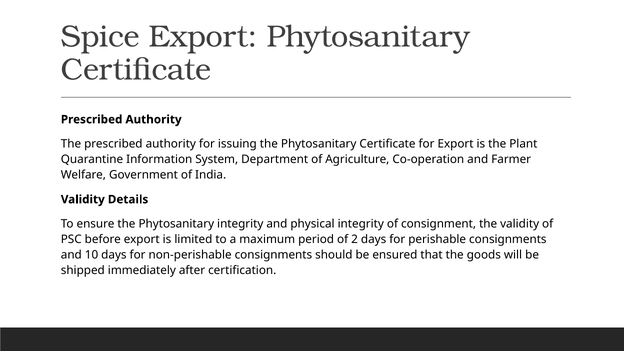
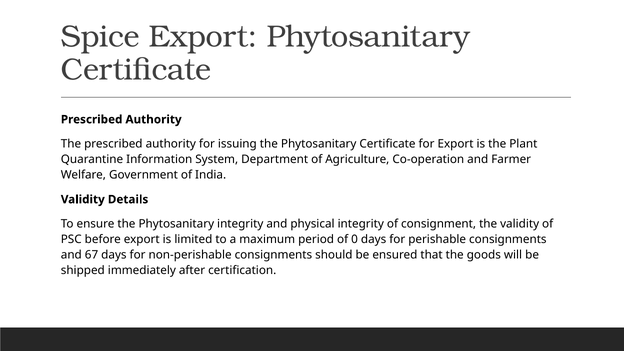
2: 2 -> 0
10: 10 -> 67
